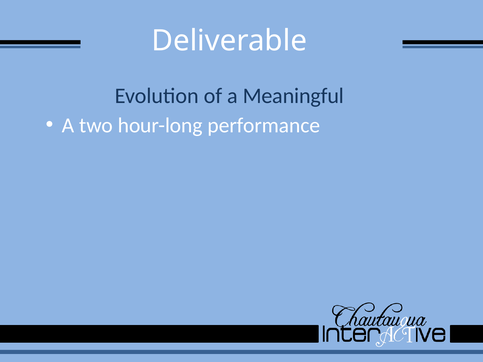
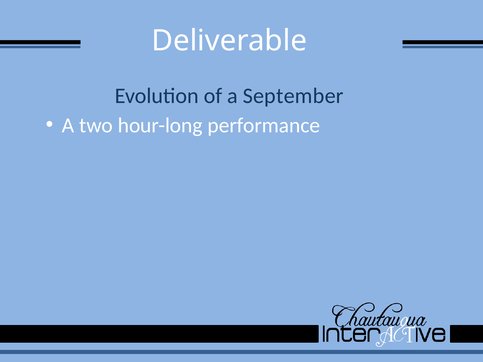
Meaningful: Meaningful -> September
